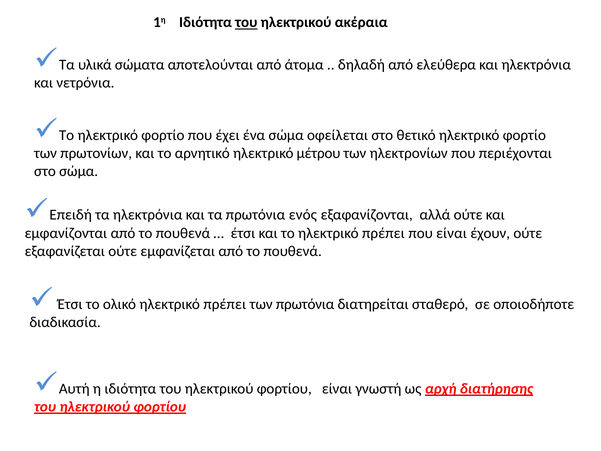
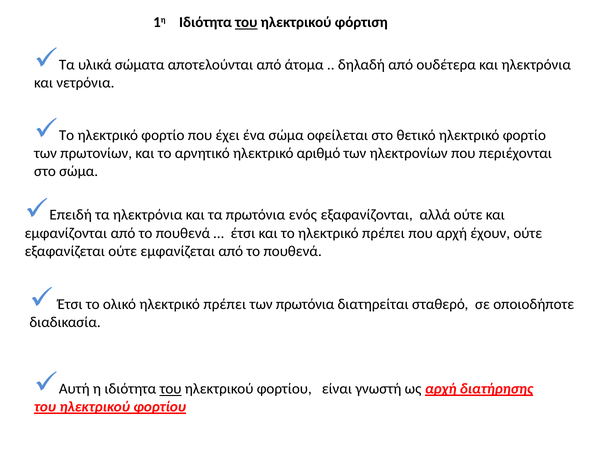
ακέραια: ακέραια -> φόρτιση
ελεύθερα: ελεύθερα -> ουδέτερα
μέτρου: μέτρου -> αριθμό
που είναι: είναι -> αρχή
του at (171, 389) underline: none -> present
